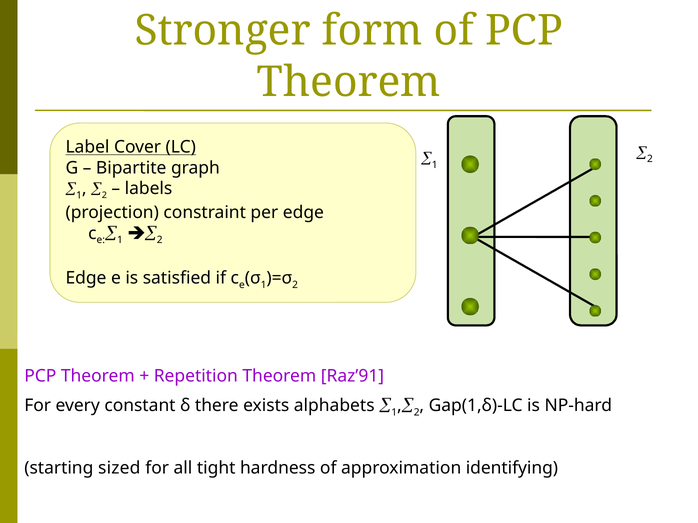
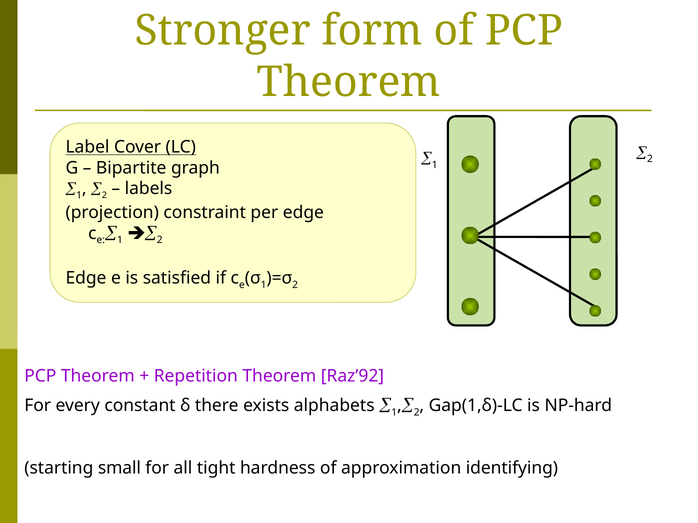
Raz’91: Raz’91 -> Raz’92
sized: sized -> small
